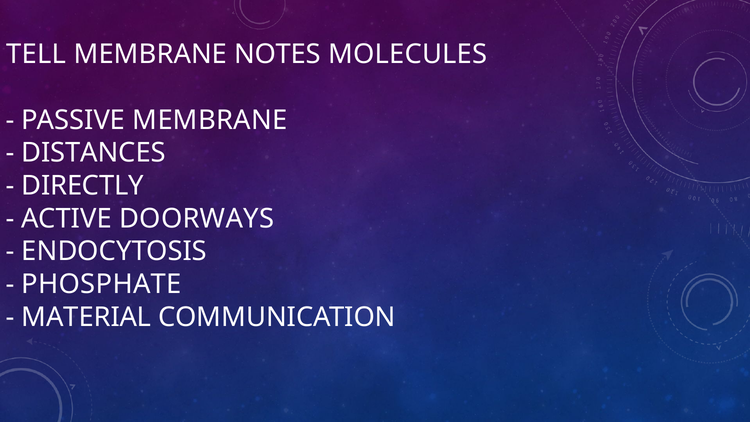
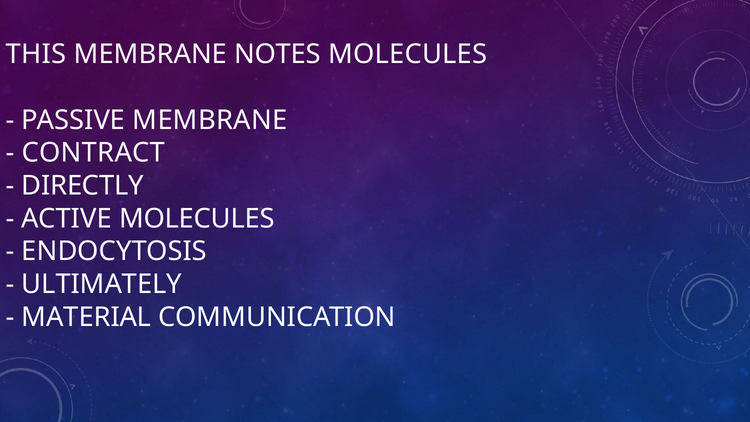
TELL: TELL -> THIS
DISTANCES: DISTANCES -> CONTRACT
ACTIVE DOORWAYS: DOORWAYS -> MOLECULES
PHOSPHATE: PHOSPHATE -> ULTIMATELY
